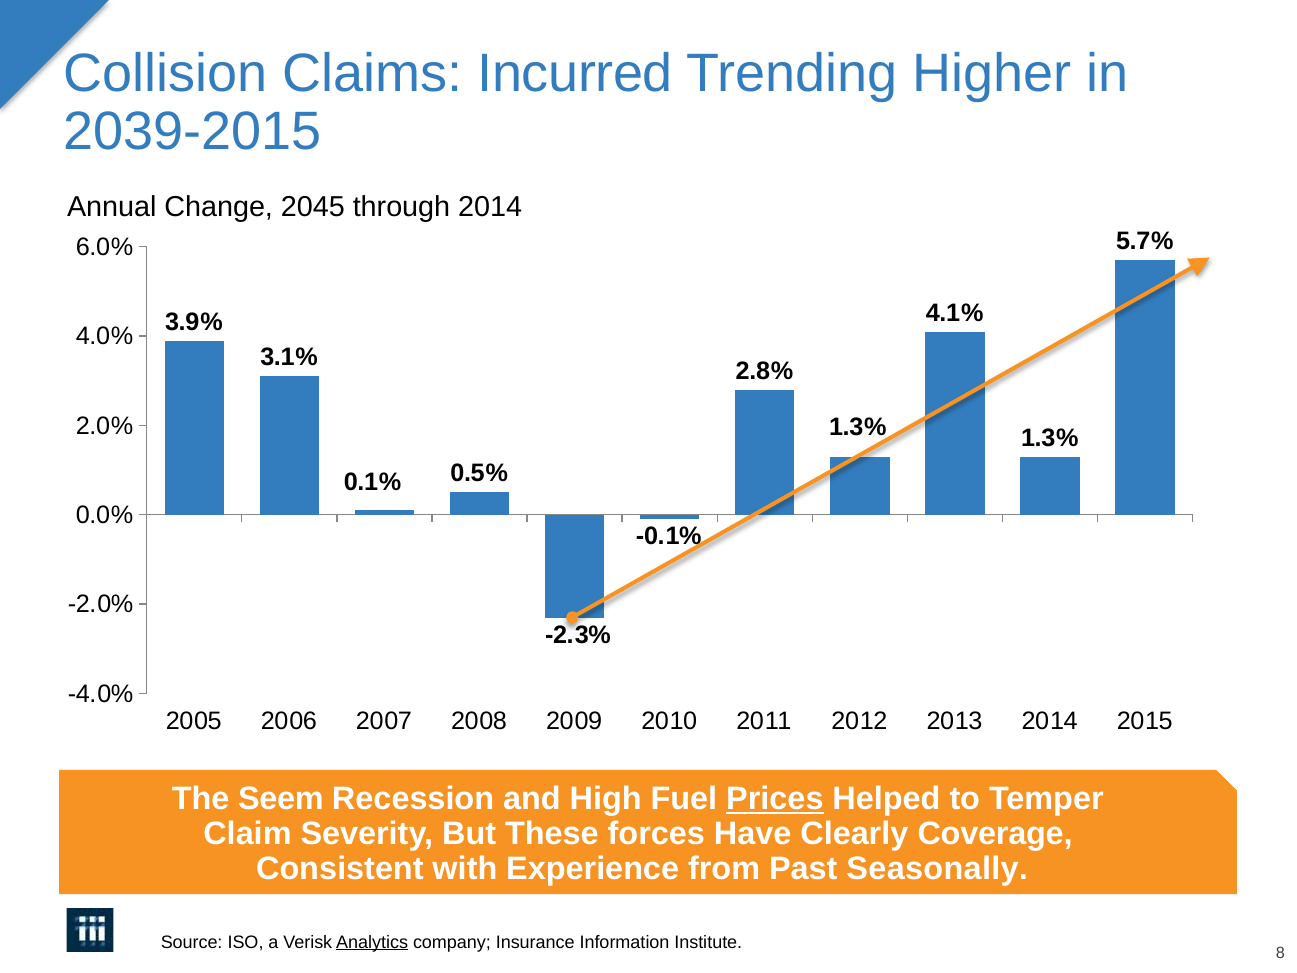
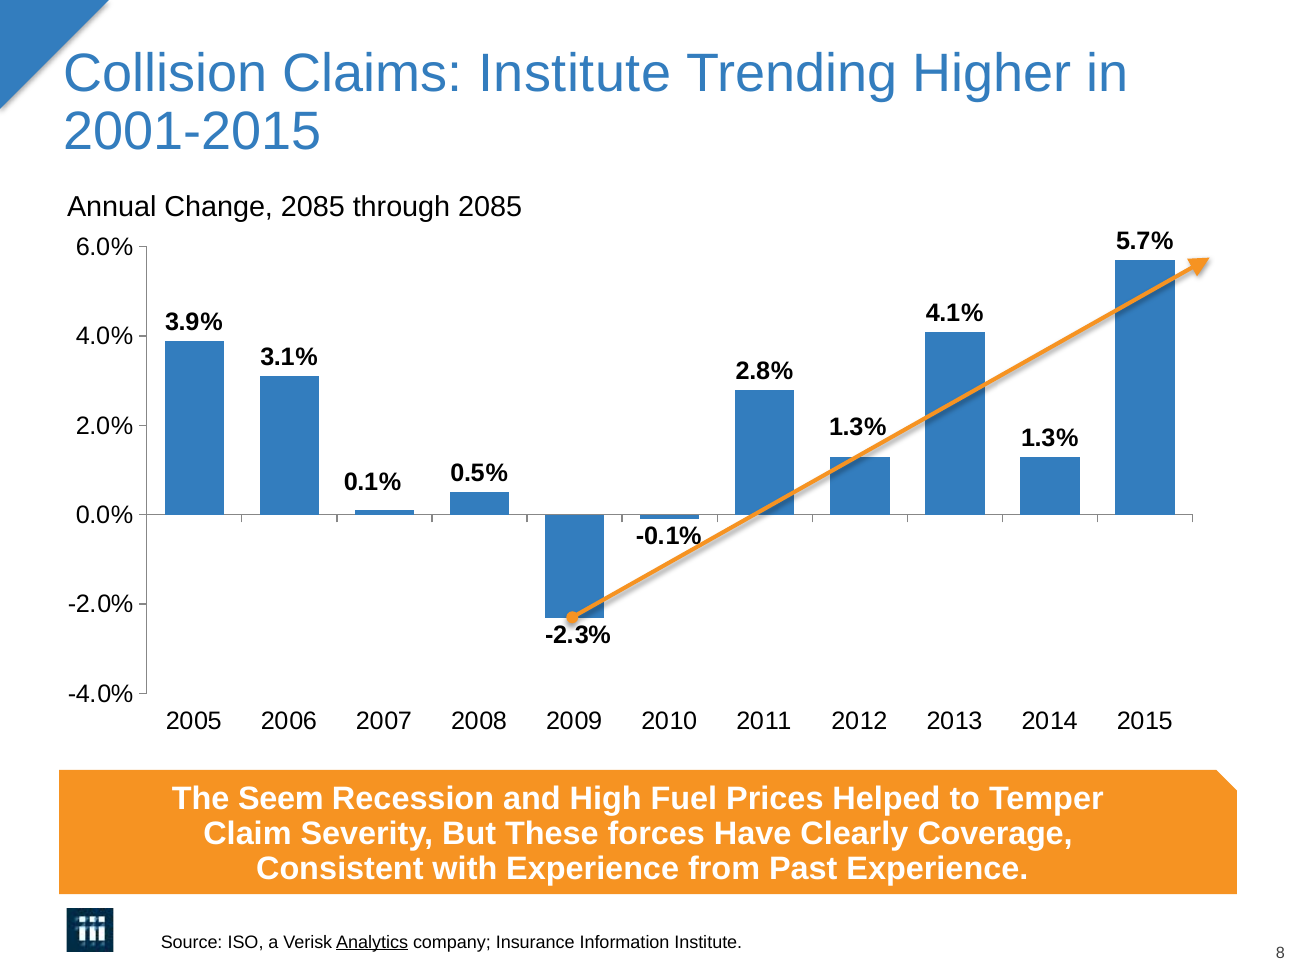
Claims Incurred: Incurred -> Institute
2039-2015: 2039-2015 -> 2001-2015
Change 2045: 2045 -> 2085
through 2014: 2014 -> 2085
Prices underline: present -> none
Past Seasonally: Seasonally -> Experience
